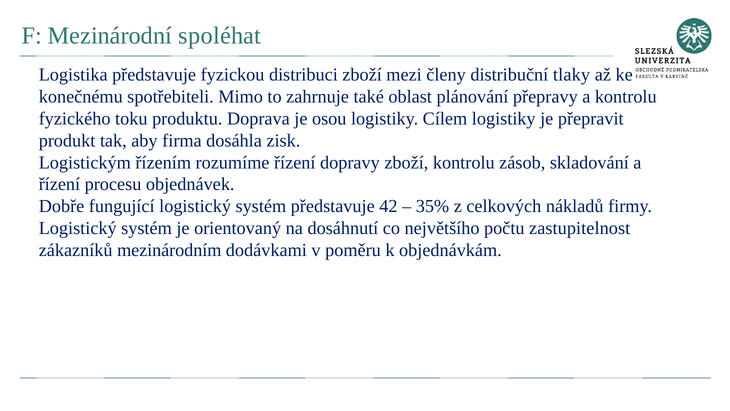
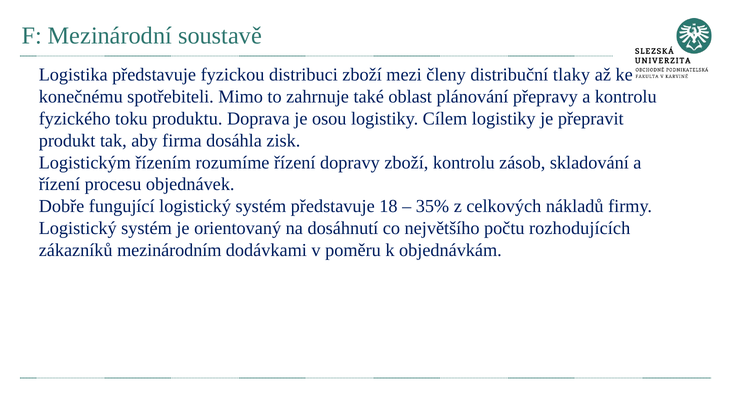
spoléhat: spoléhat -> soustavě
42: 42 -> 18
zastupitelnost: zastupitelnost -> rozhodujících
